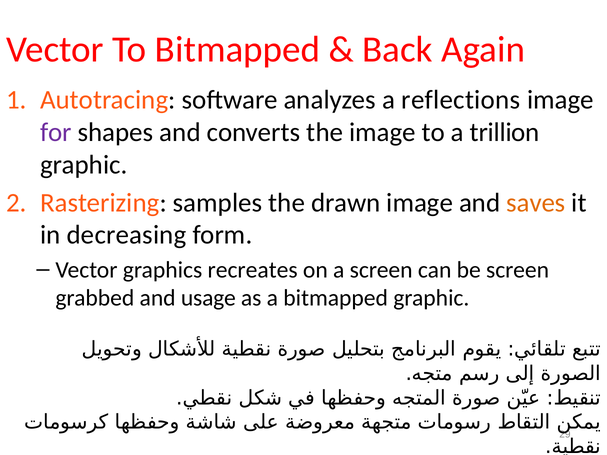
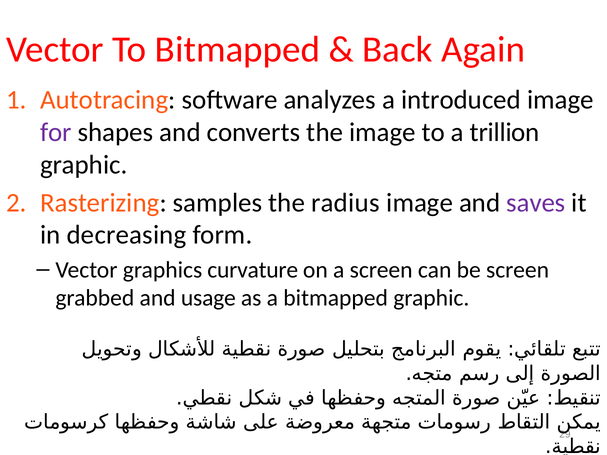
reflections: reflections -> introduced
drawn: drawn -> radius
saves colour: orange -> purple
recreates: recreates -> curvature
